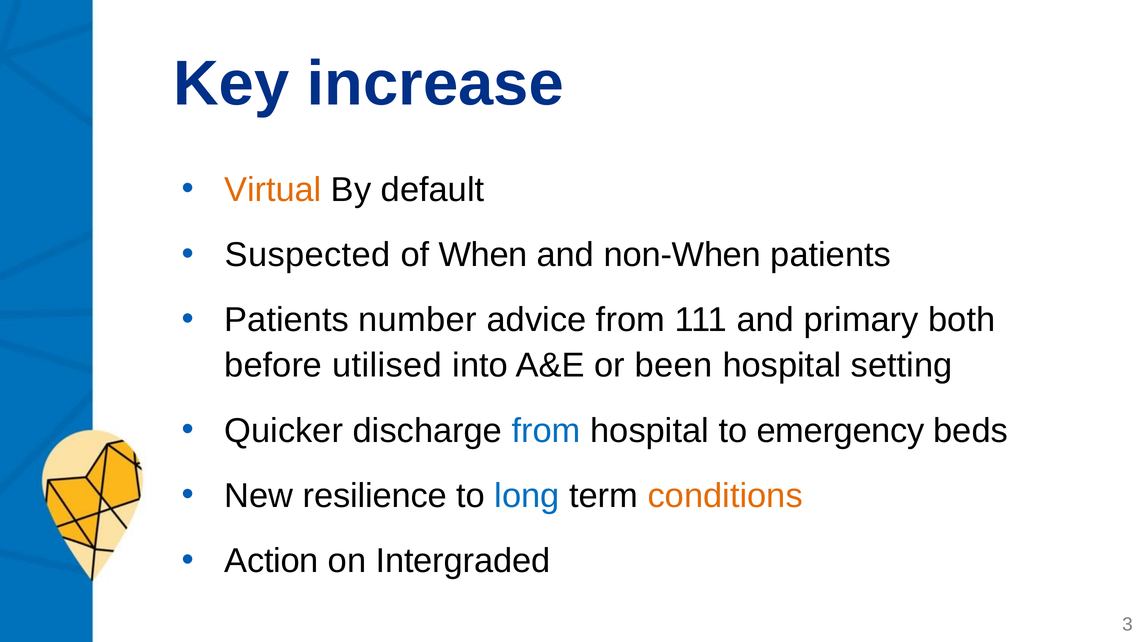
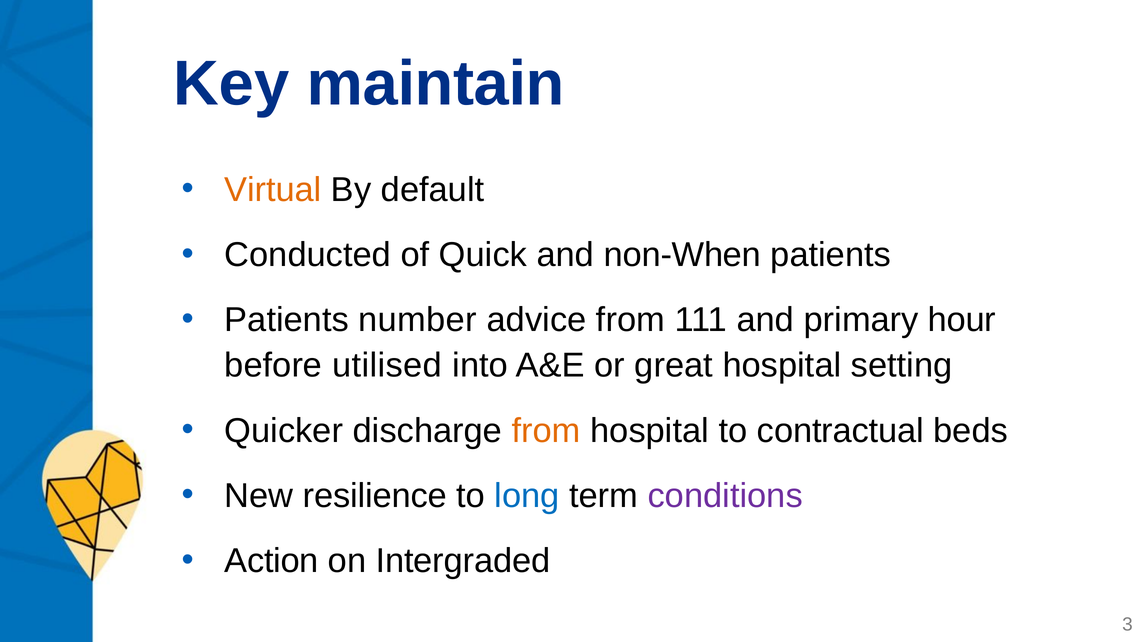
increase: increase -> maintain
Suspected: Suspected -> Conducted
When: When -> Quick
both: both -> hour
been: been -> great
from at (546, 431) colour: blue -> orange
emergency: emergency -> contractual
conditions colour: orange -> purple
